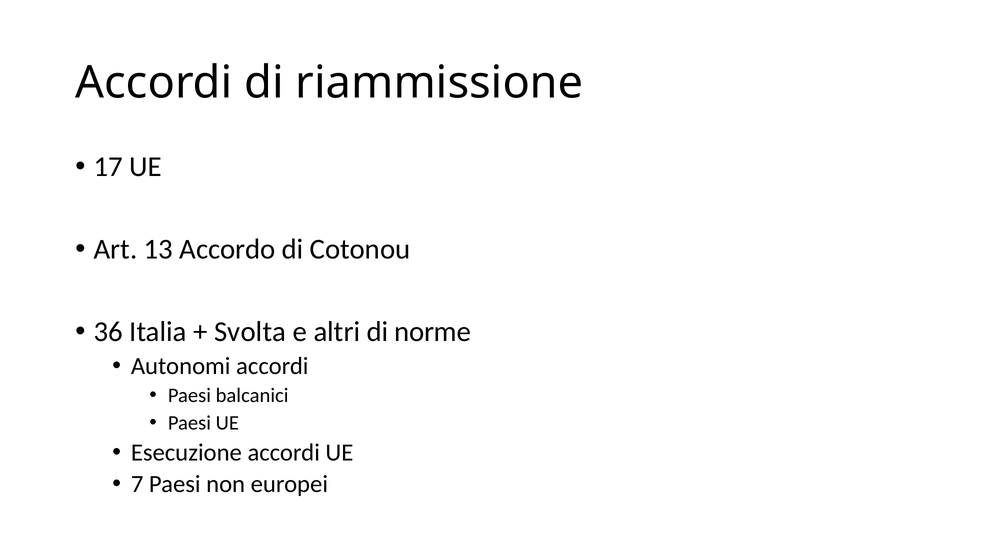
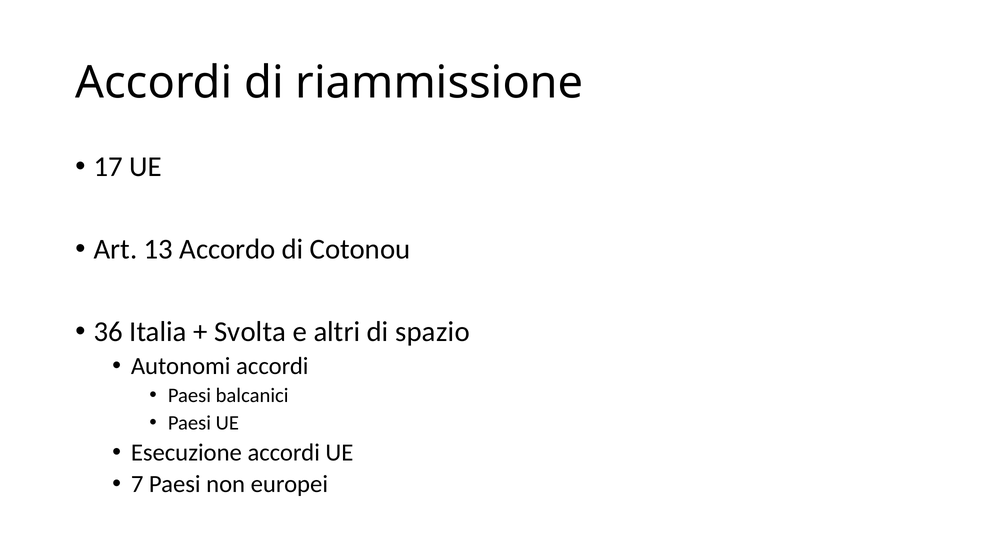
norme: norme -> spazio
